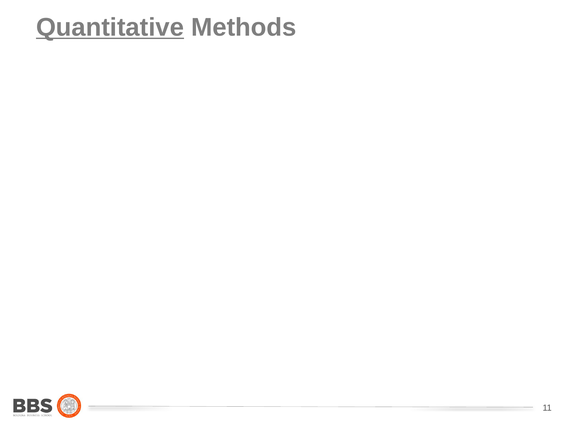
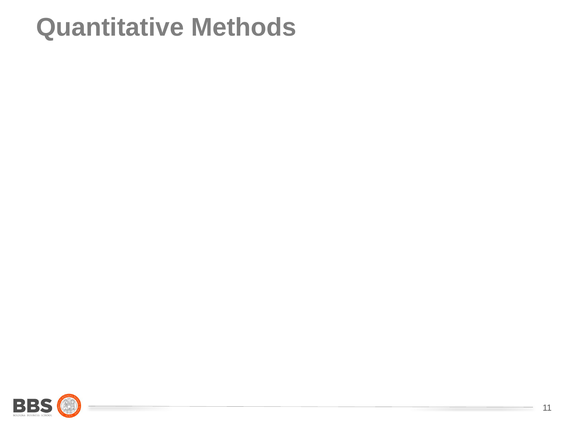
Quantitative underline: present -> none
